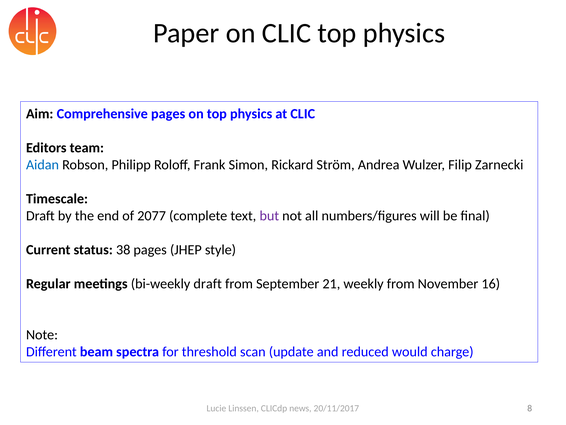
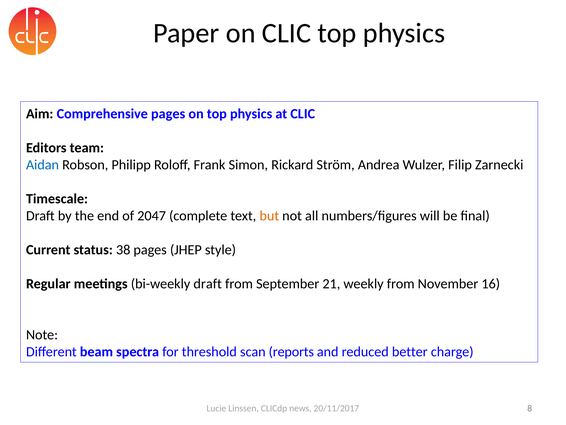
2077: 2077 -> 2047
but colour: purple -> orange
update: update -> reports
would: would -> better
